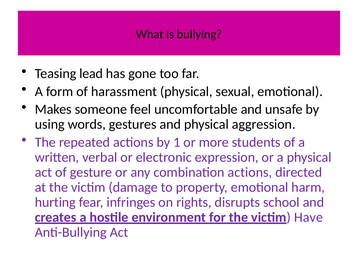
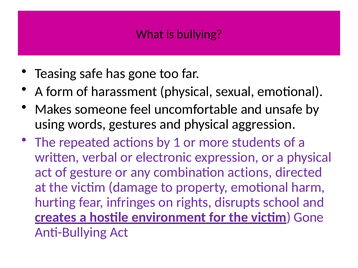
lead: lead -> safe
victim Have: Have -> Gone
